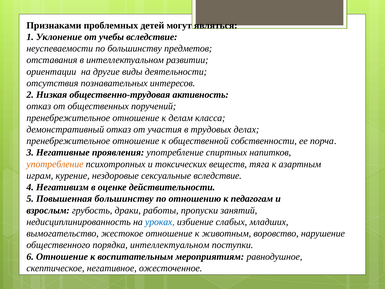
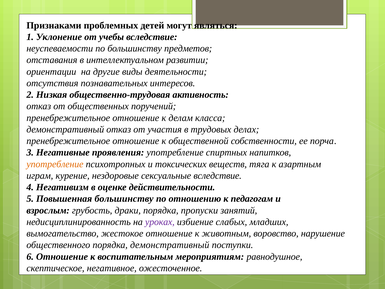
драки работы: работы -> порядка
уроках colour: blue -> purple
порядка интеллектуальном: интеллектуальном -> демонстративный
